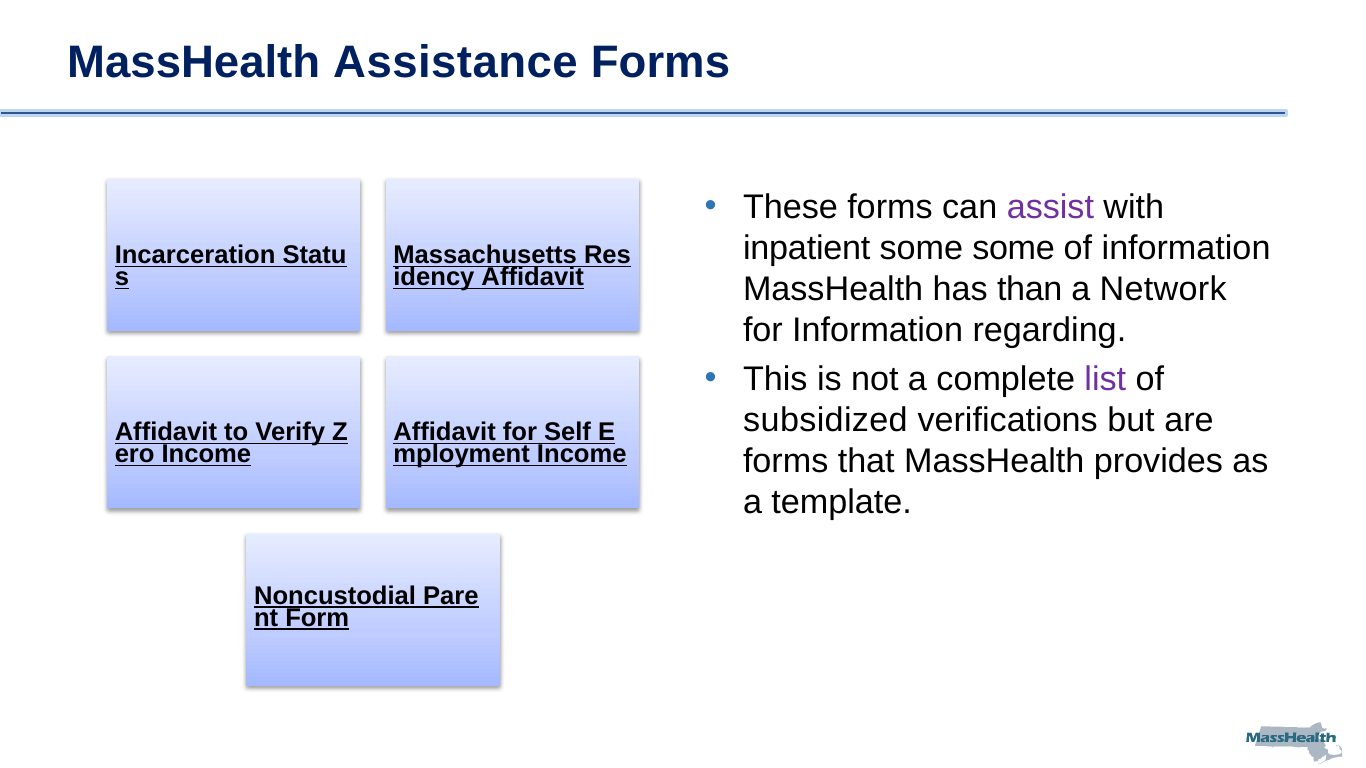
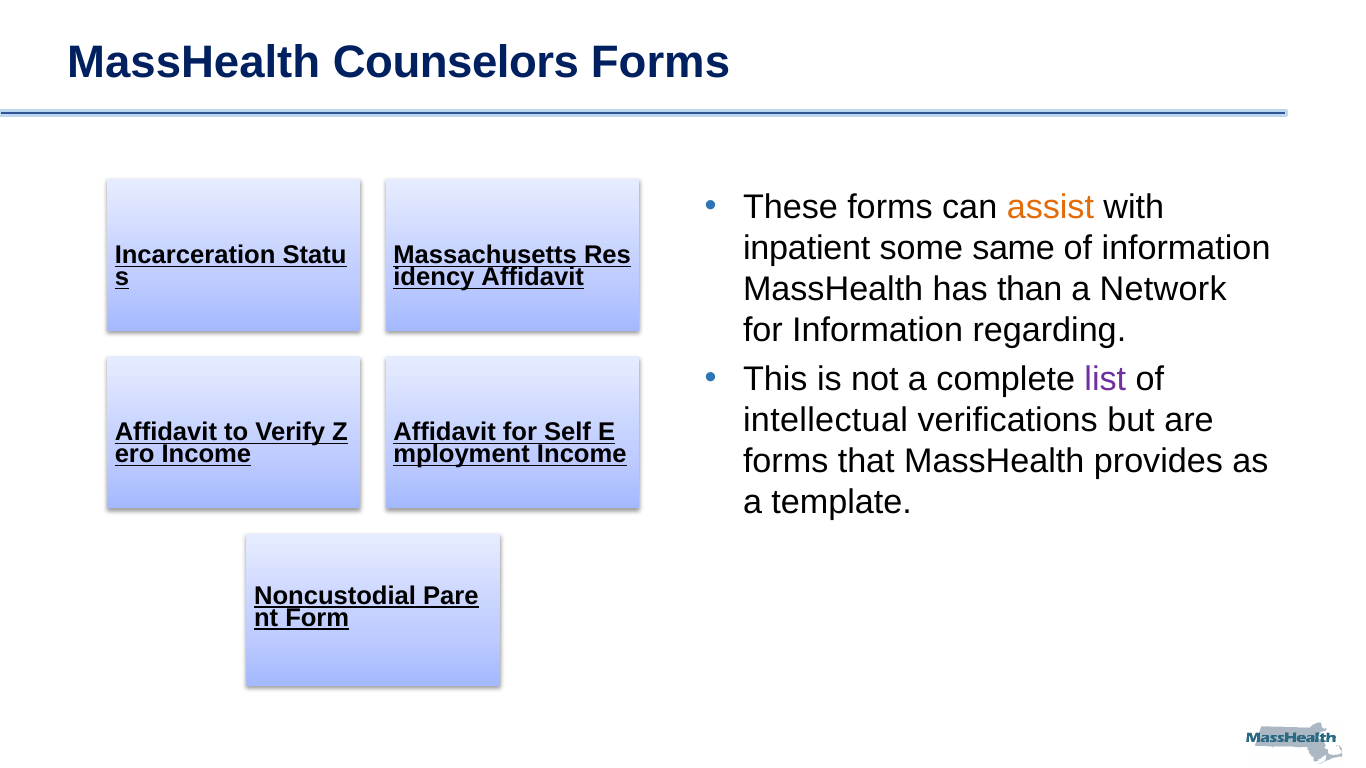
Assistance: Assistance -> Counselors
assist colour: purple -> orange
some some: some -> same
subsidized: subsidized -> intellectual
